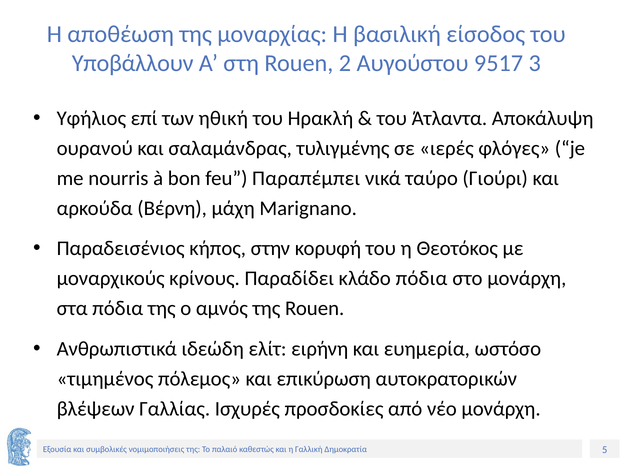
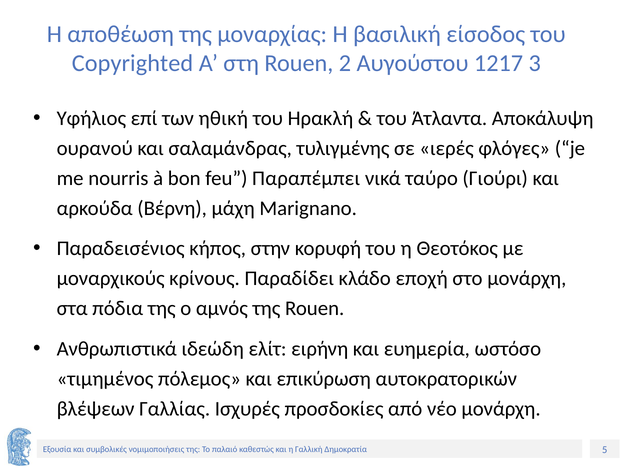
Υποβάλλουν: Υποβάλλουν -> Copyrighted
9517: 9517 -> 1217
κλάδο πόδια: πόδια -> εποχή
